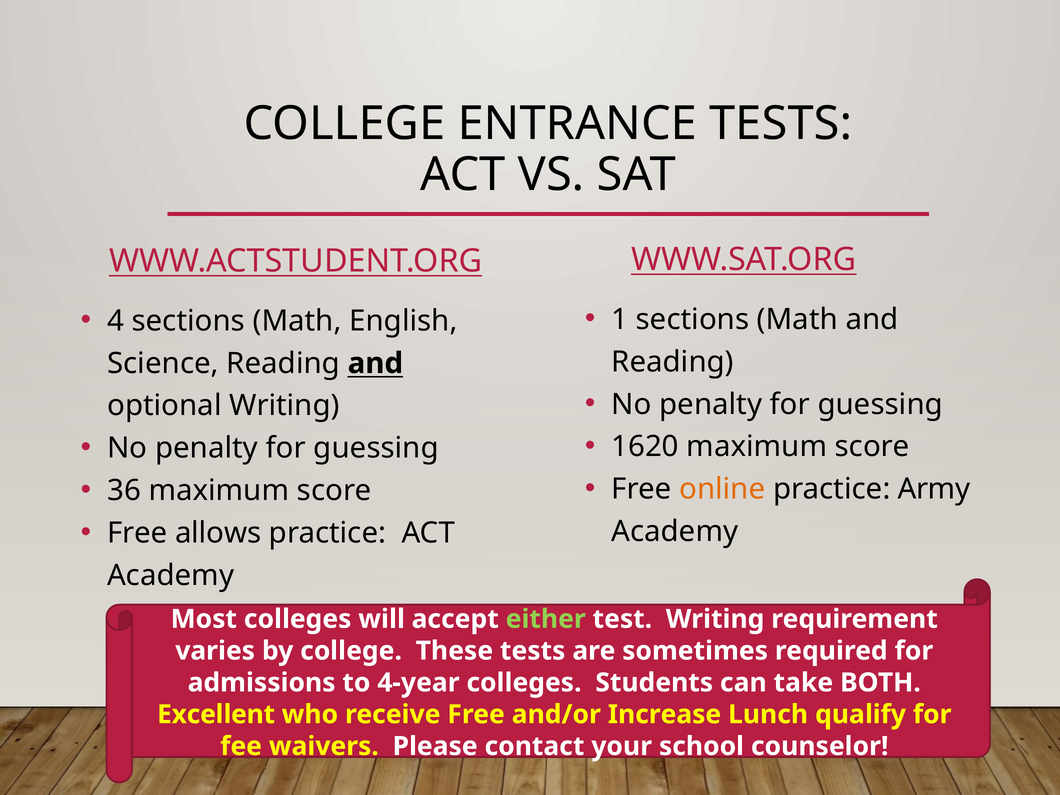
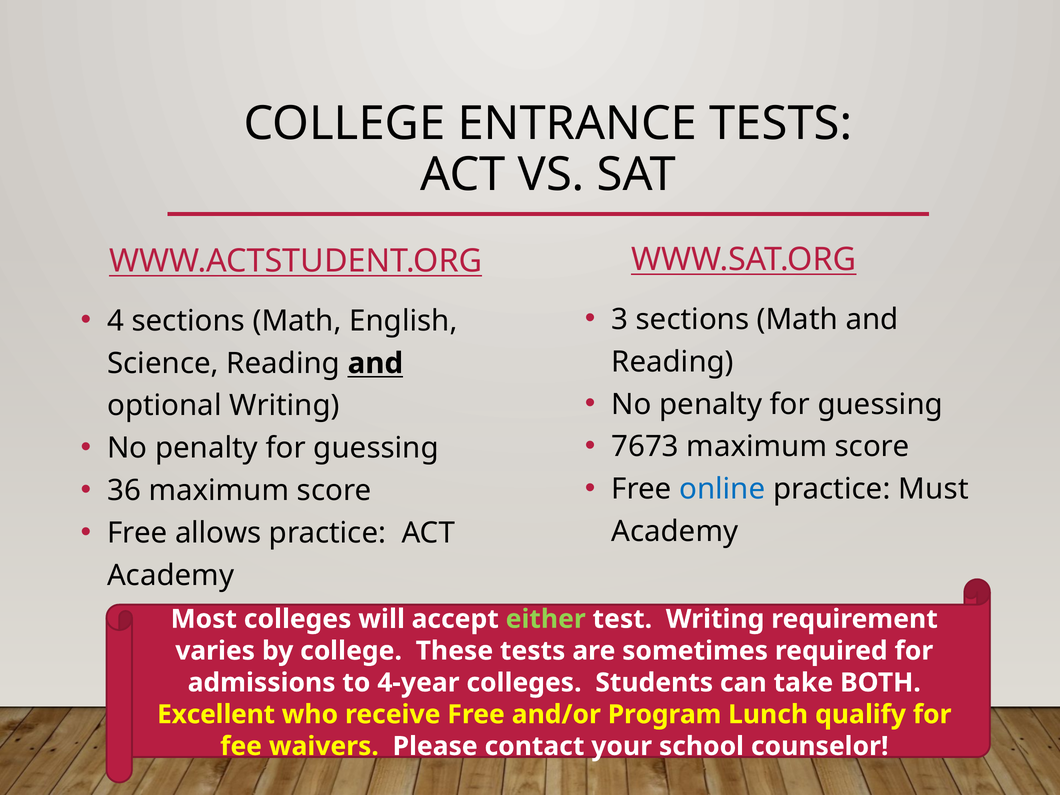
1: 1 -> 3
1620: 1620 -> 7673
online colour: orange -> blue
Army: Army -> Must
Increase: Increase -> Program
